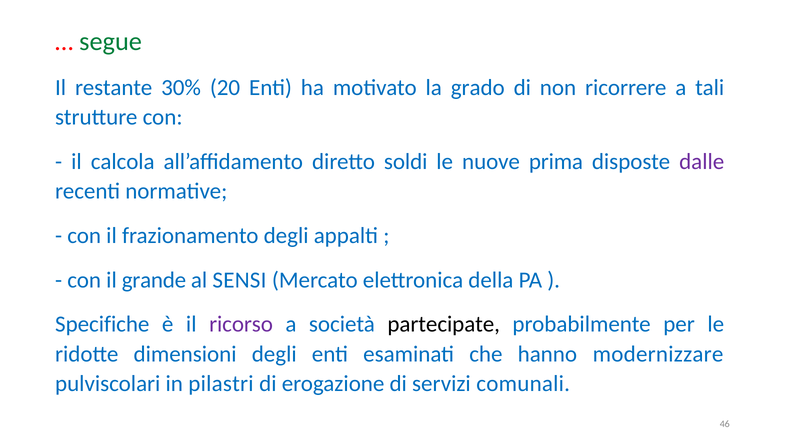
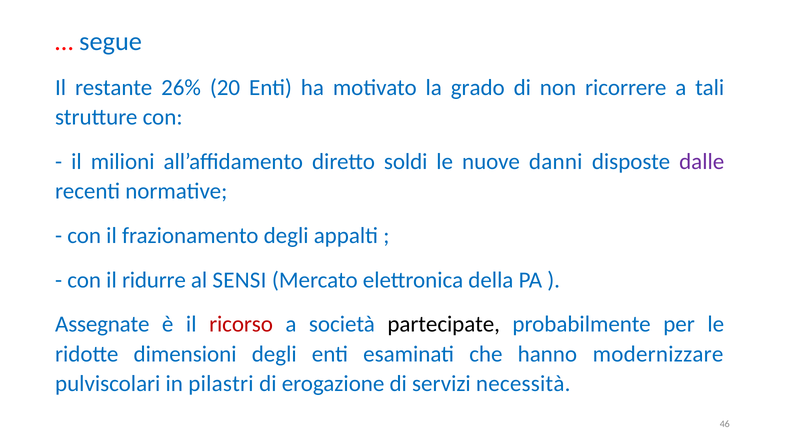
segue colour: green -> blue
30%: 30% -> 26%
calcola: calcola -> milioni
prima: prima -> danni
grande: grande -> ridurre
Specifiche: Specifiche -> Assegnate
ricorso colour: purple -> red
comunali: comunali -> necessità
